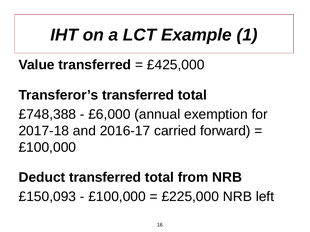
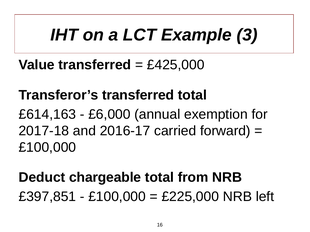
1: 1 -> 3
£748,388: £748,388 -> £614,163
Deduct transferred: transferred -> chargeable
£150,093: £150,093 -> £397,851
